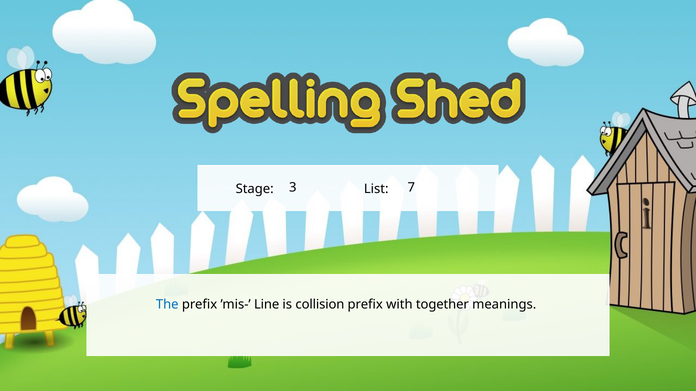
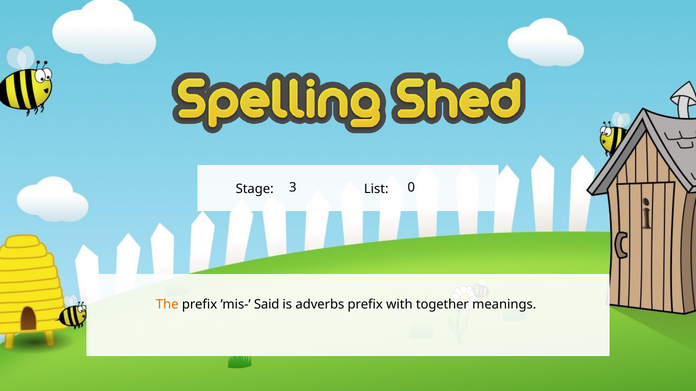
7: 7 -> 0
The colour: blue -> orange
Line: Line -> Said
collision: collision -> adverbs
